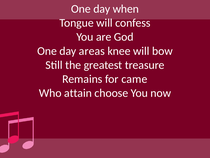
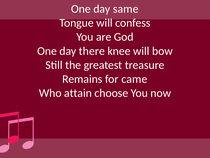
when: when -> same
areas: areas -> there
